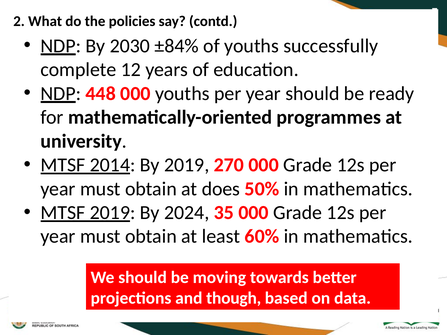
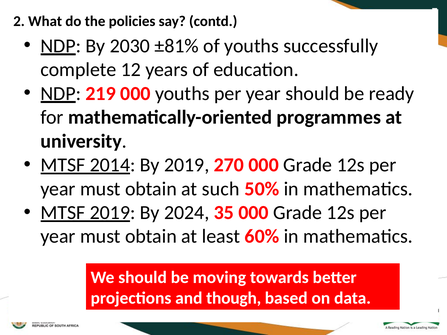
±84%: ±84% -> ±81%
448: 448 -> 219
does: does -> such
